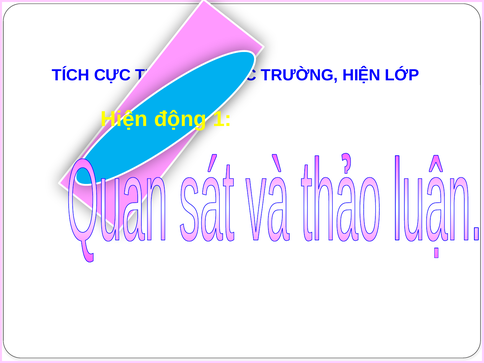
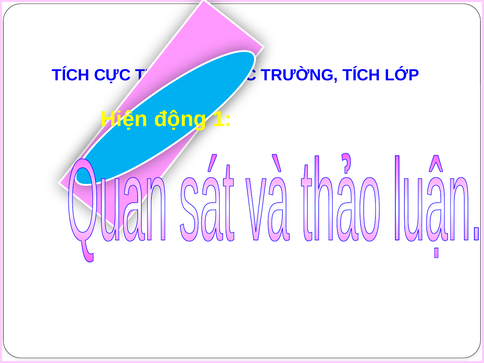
HIỆN at (362, 75): HIỆN -> TÍCH
